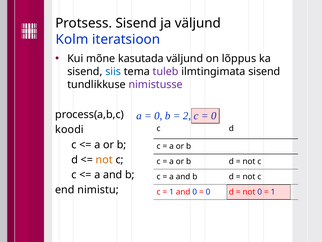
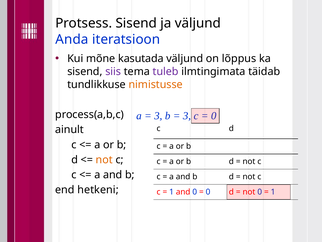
Kolm: Kolm -> Anda
siis colour: blue -> purple
ilmtingimata sisend: sisend -> täidab
nimistusse colour: purple -> orange
0 at (158, 116): 0 -> 3
2 at (187, 116): 2 -> 3
koodi: koodi -> ainult
nimistu: nimistu -> hetkeni
